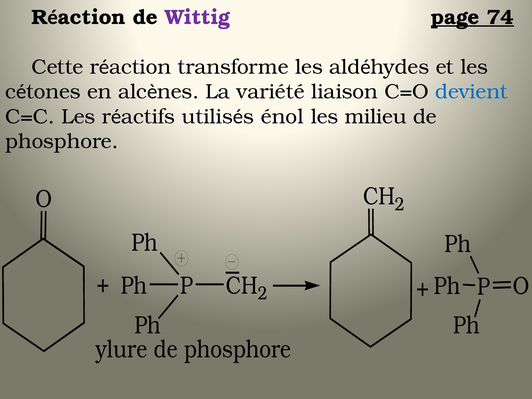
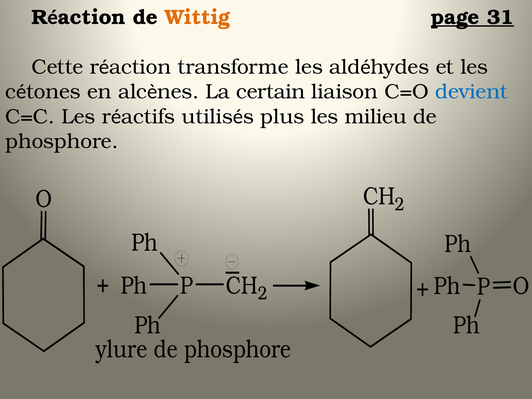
Wittig colour: purple -> orange
74: 74 -> 31
variété: variété -> certain
énol: énol -> plus
